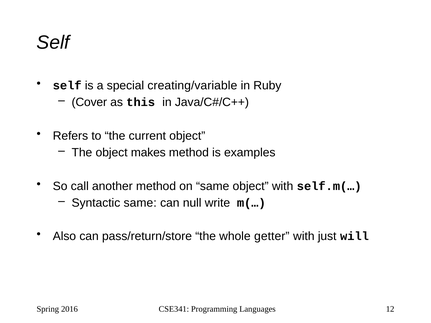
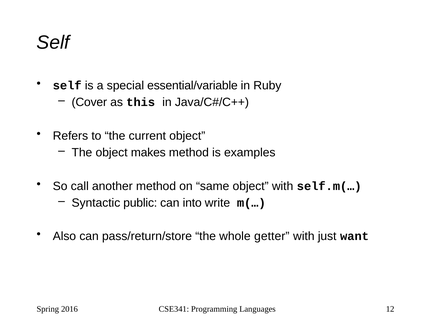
creating/variable: creating/variable -> essential/variable
Syntactic same: same -> public
null: null -> into
will: will -> want
